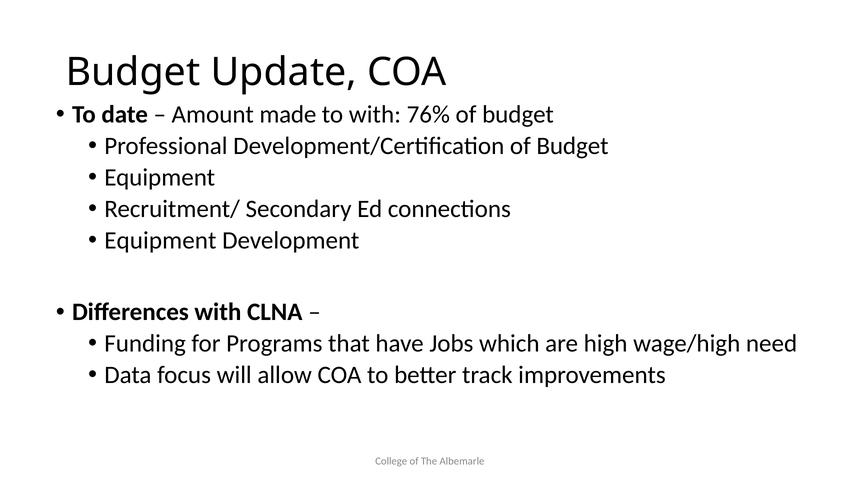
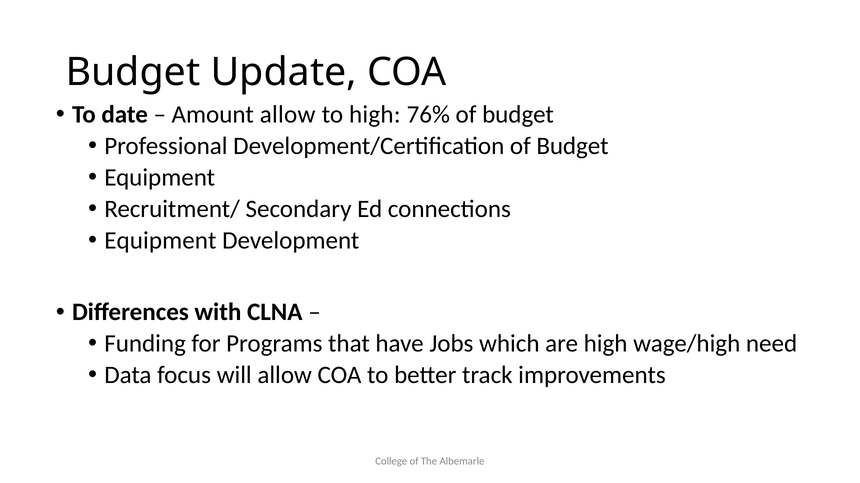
Amount made: made -> allow
to with: with -> high
